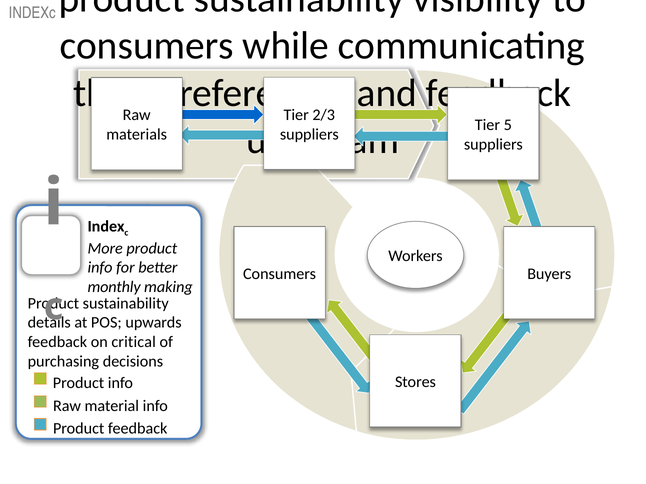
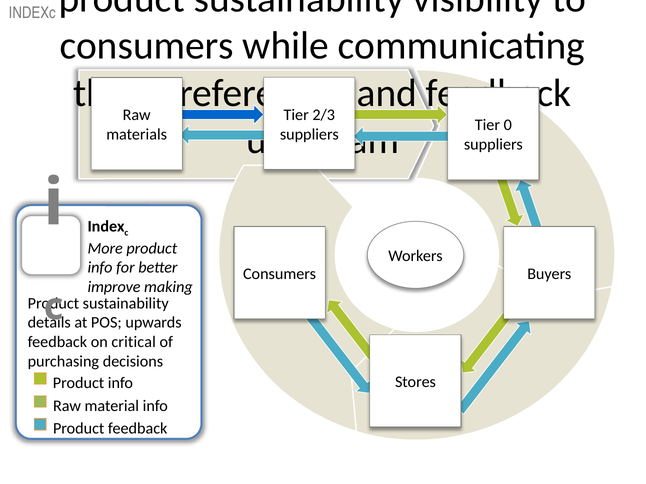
5: 5 -> 0
monthly: monthly -> improve
